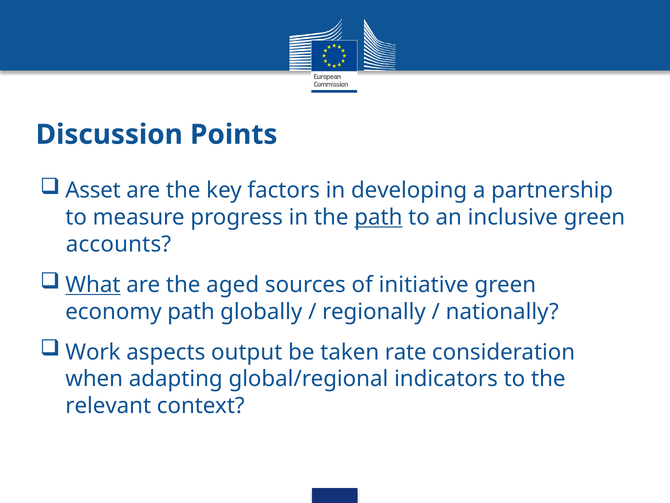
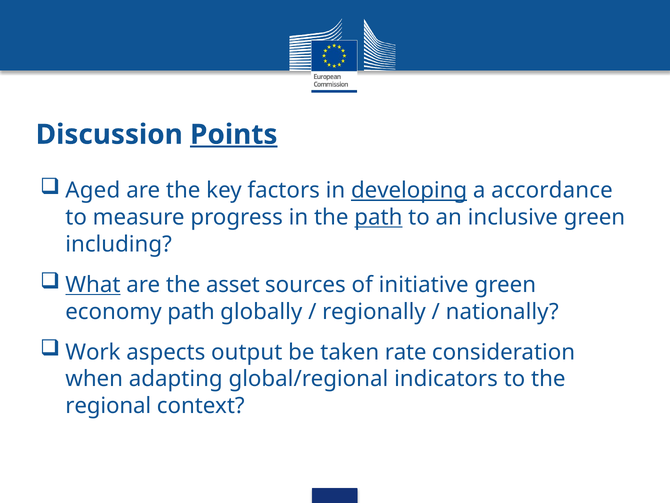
Points underline: none -> present
Asset: Asset -> Aged
developing underline: none -> present
partnership: partnership -> accordance
accounts: accounts -> including
aged: aged -> asset
relevant: relevant -> regional
